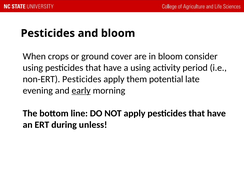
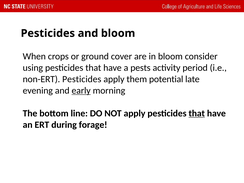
a using: using -> pests
that at (197, 113) underline: none -> present
unless: unless -> forage
